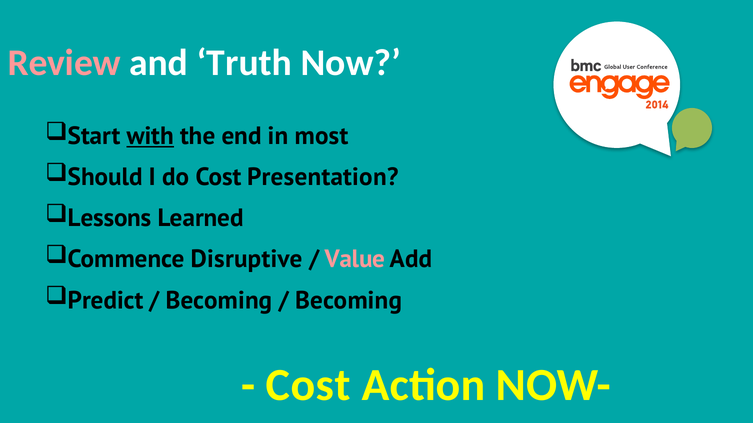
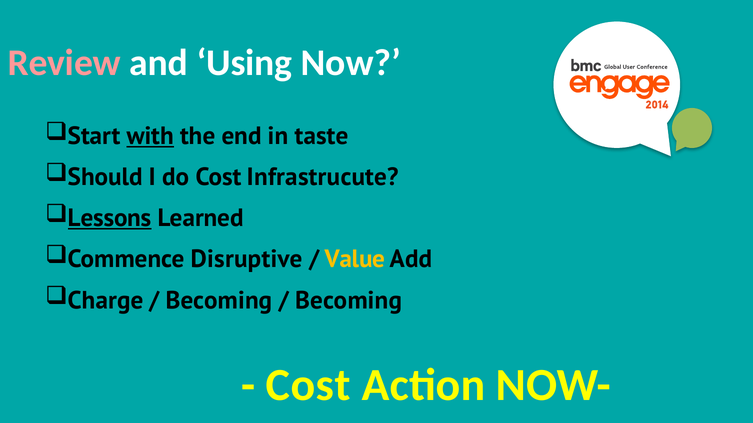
Truth: Truth -> Using
most: most -> taste
Presentation: Presentation -> Infrastrucute
Lessons underline: none -> present
Value colour: pink -> yellow
Predict: Predict -> Charge
